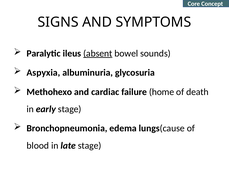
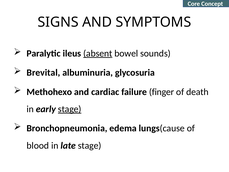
Aspyxia: Aspyxia -> Brevital
home: home -> finger
stage at (70, 109) underline: none -> present
